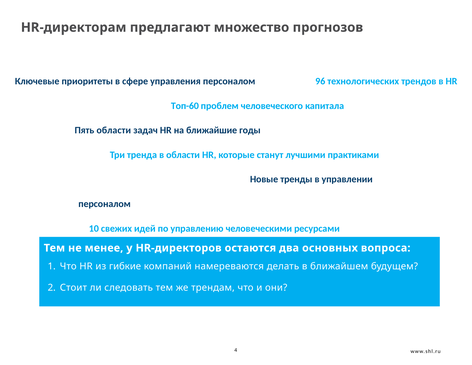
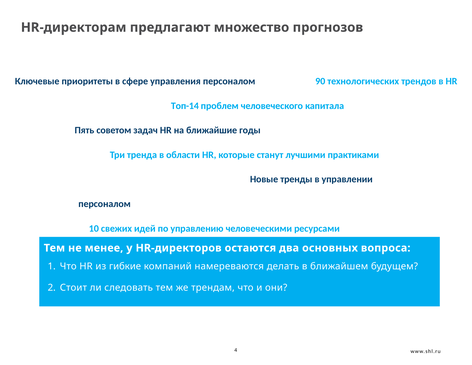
96: 96 -> 90
Топ-60: Топ-60 -> Топ-14
Пять области: области -> советом
